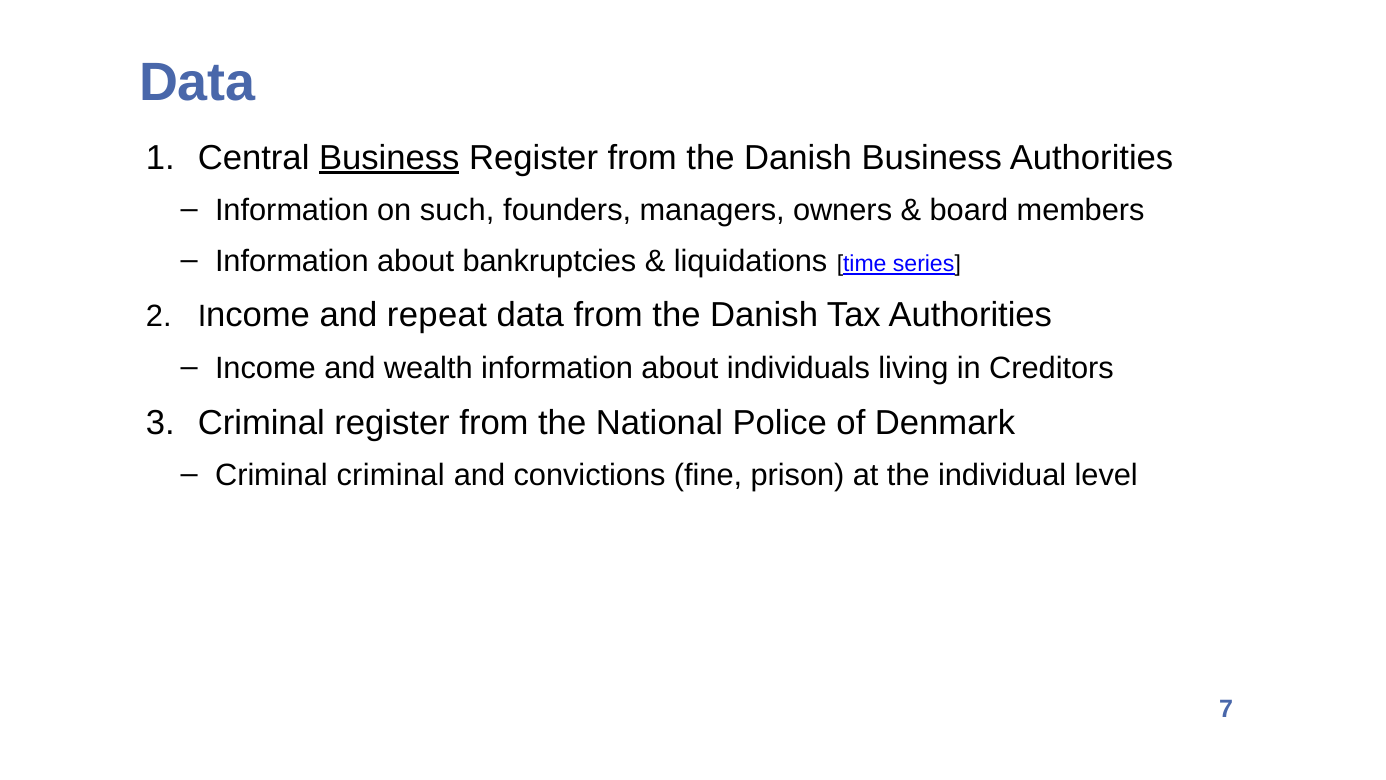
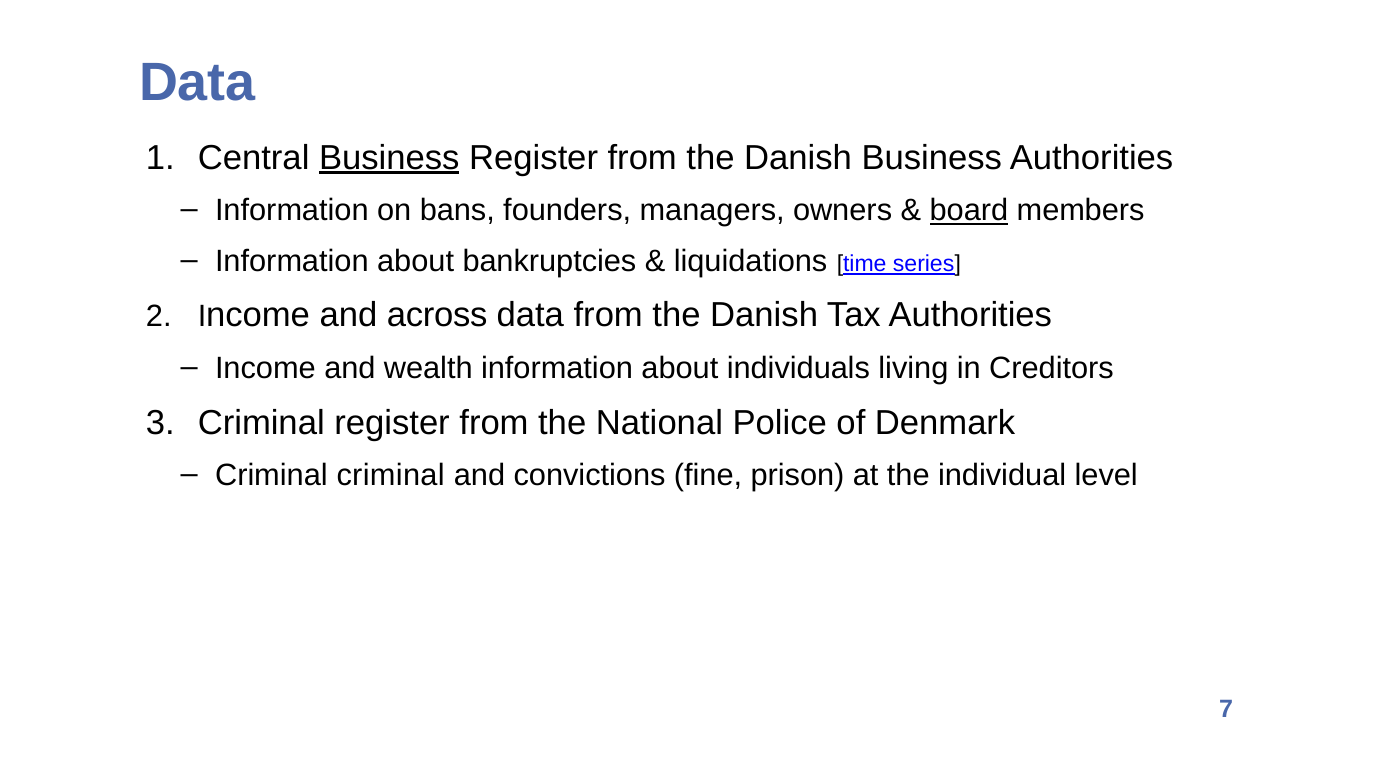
such: such -> bans
board underline: none -> present
repeat: repeat -> across
